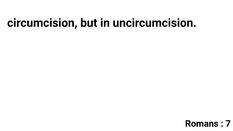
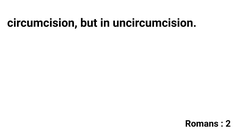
7: 7 -> 2
